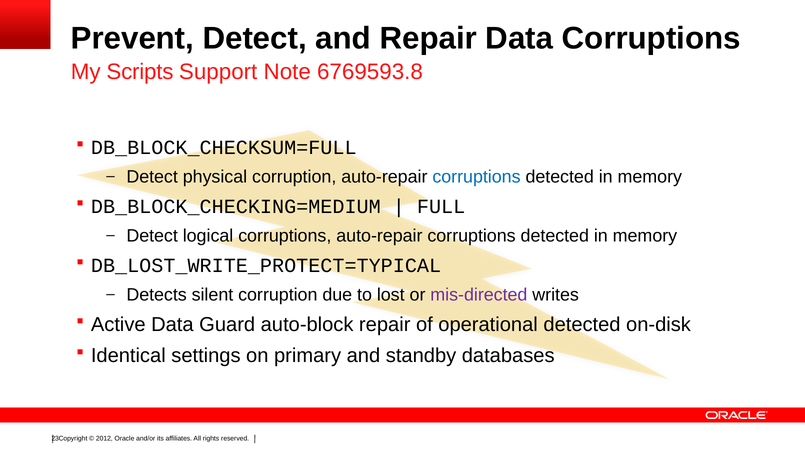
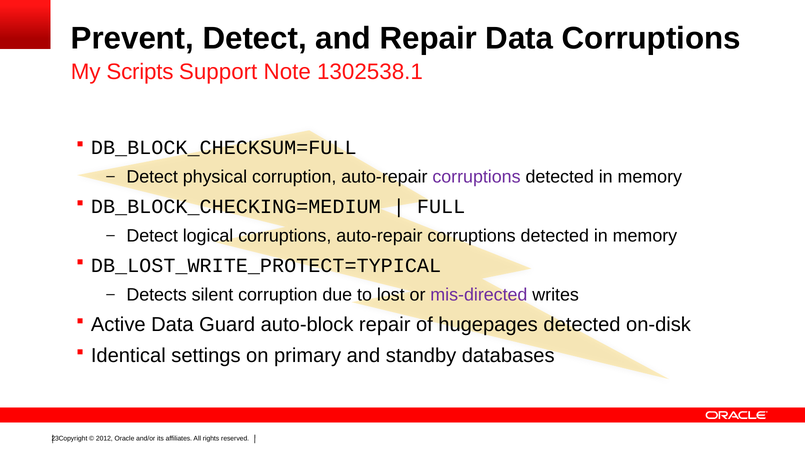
6769593.8: 6769593.8 -> 1302538.1
corruptions at (476, 177) colour: blue -> purple
operational: operational -> hugepages
